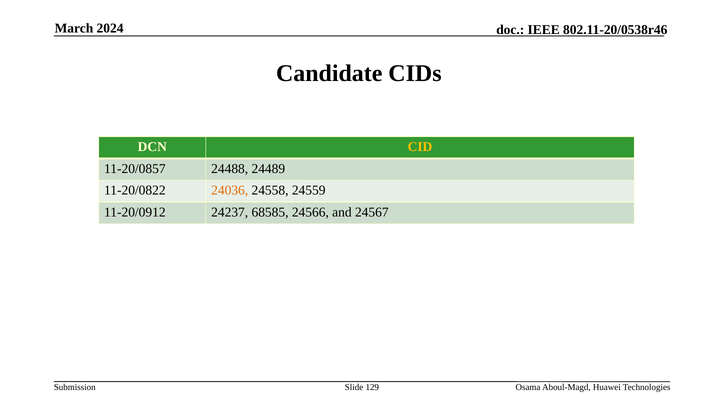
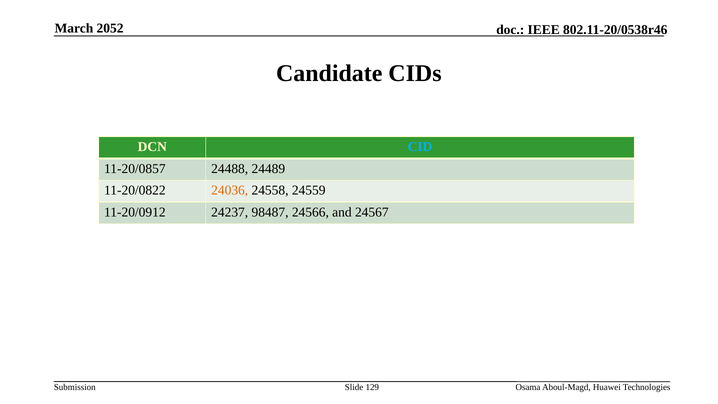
2024: 2024 -> 2052
CID colour: yellow -> light blue
68585: 68585 -> 98487
